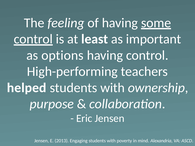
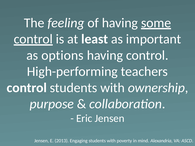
helped at (27, 88): helped -> control
